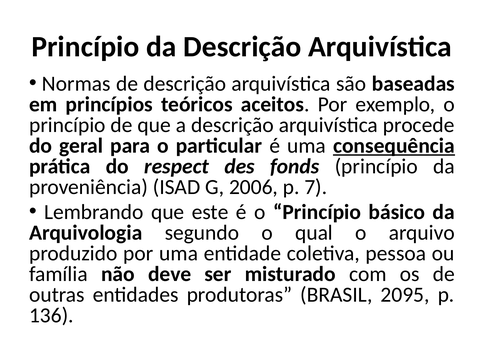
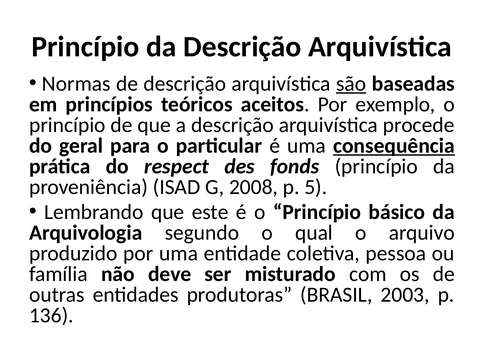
são underline: none -> present
2006: 2006 -> 2008
7: 7 -> 5
2095: 2095 -> 2003
